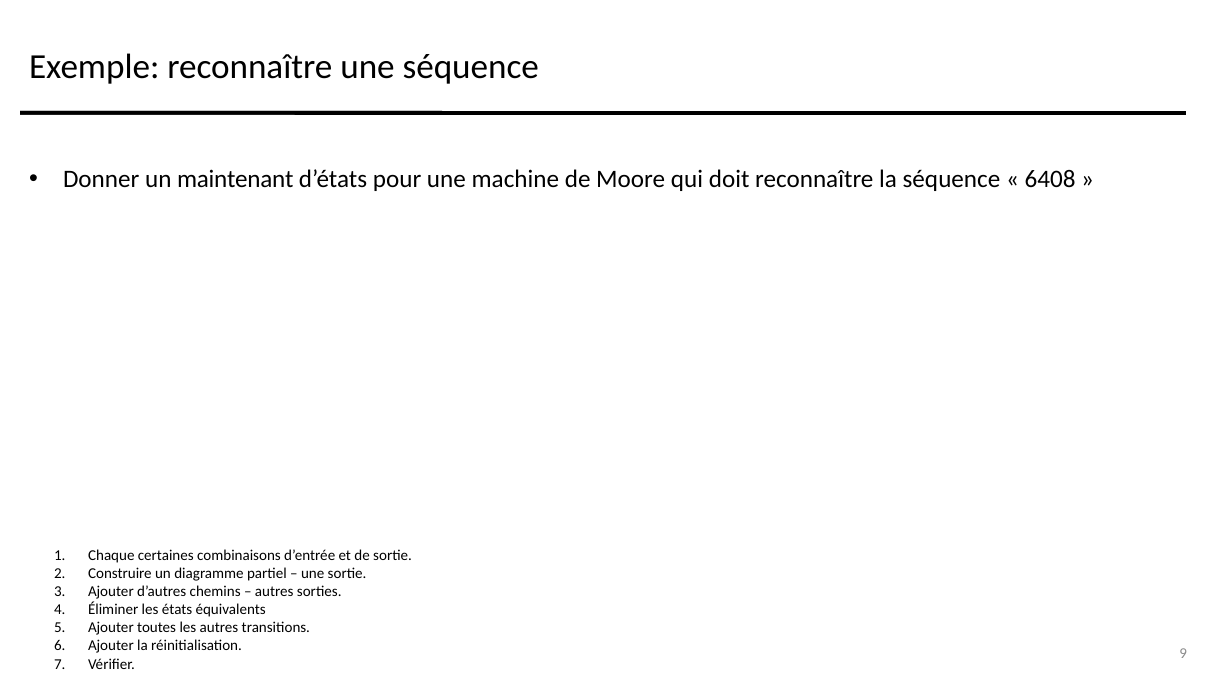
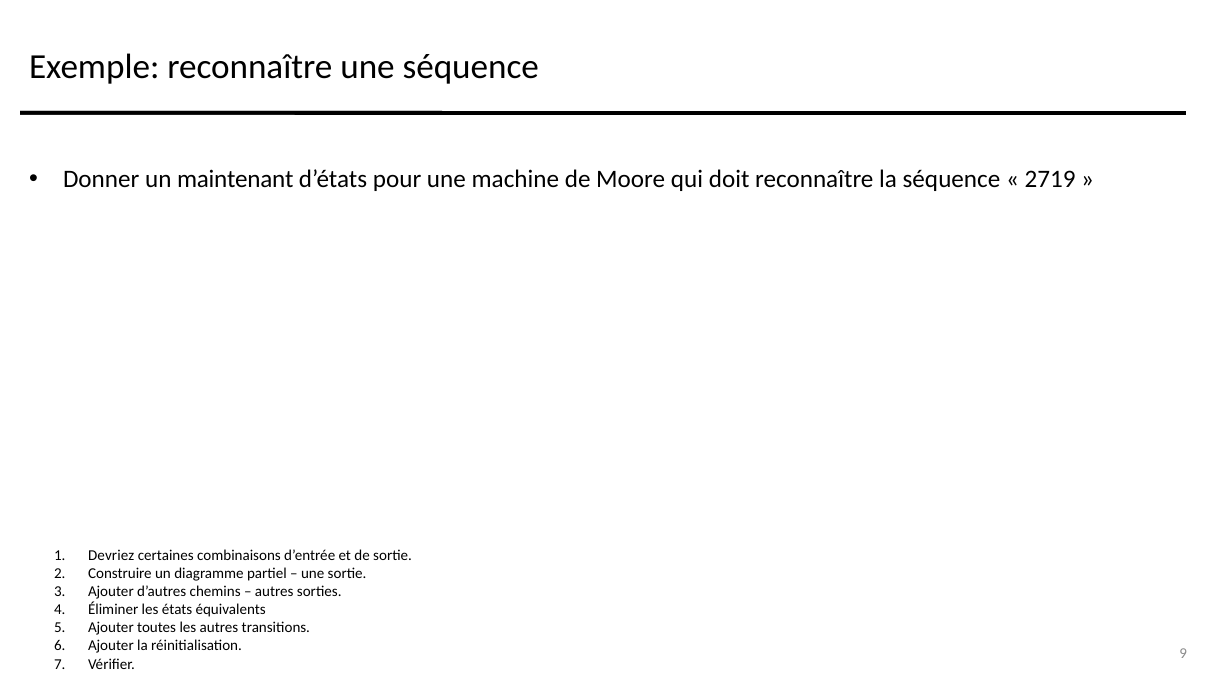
6408: 6408 -> 2719
Chaque: Chaque -> Devriez
